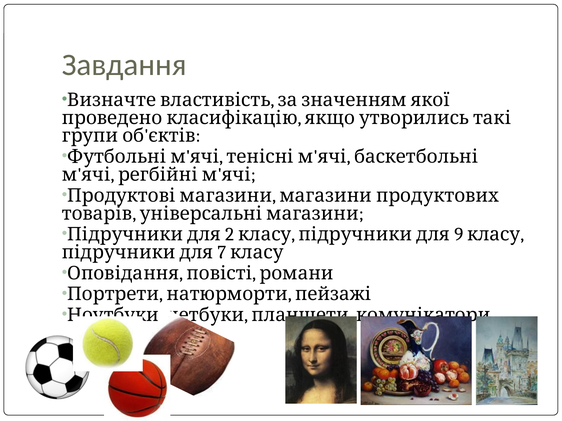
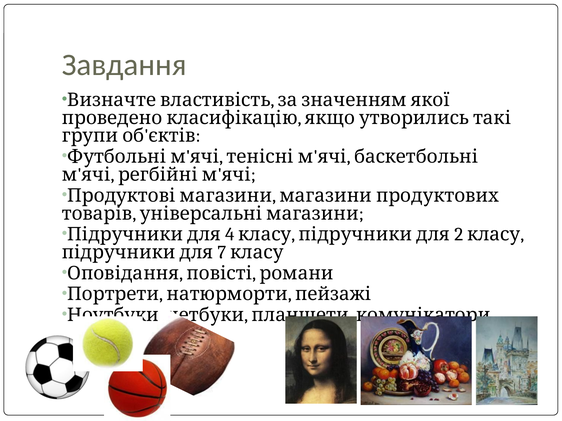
2: 2 -> 4
9: 9 -> 2
